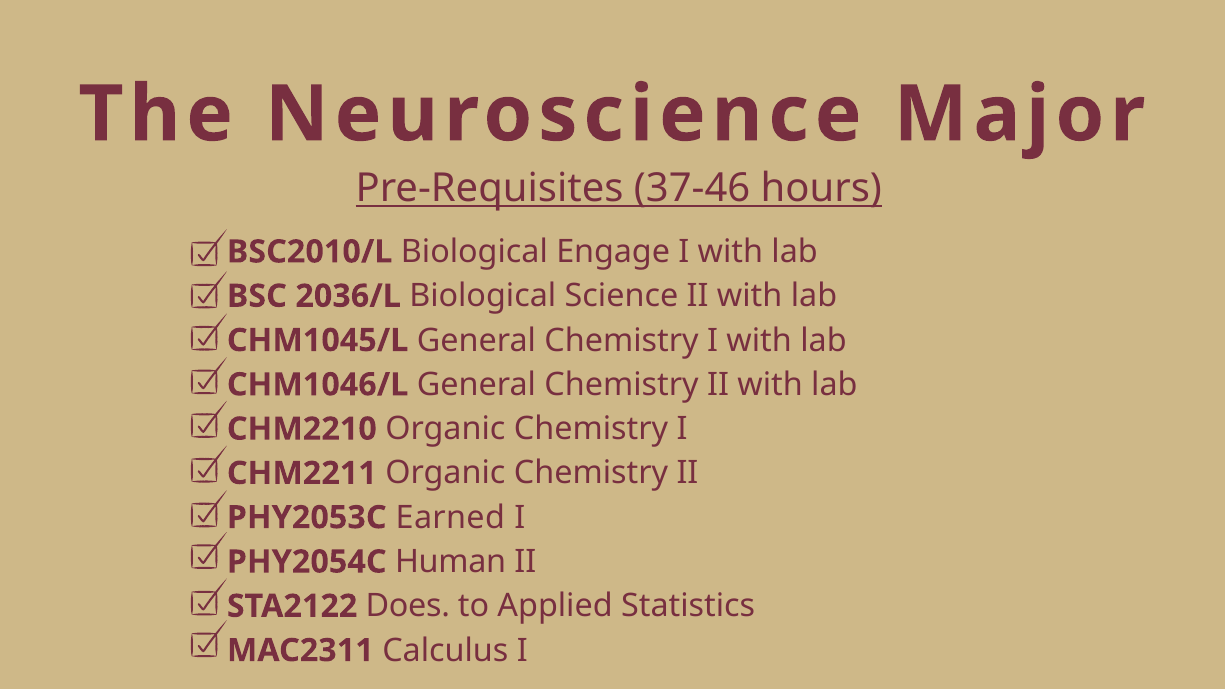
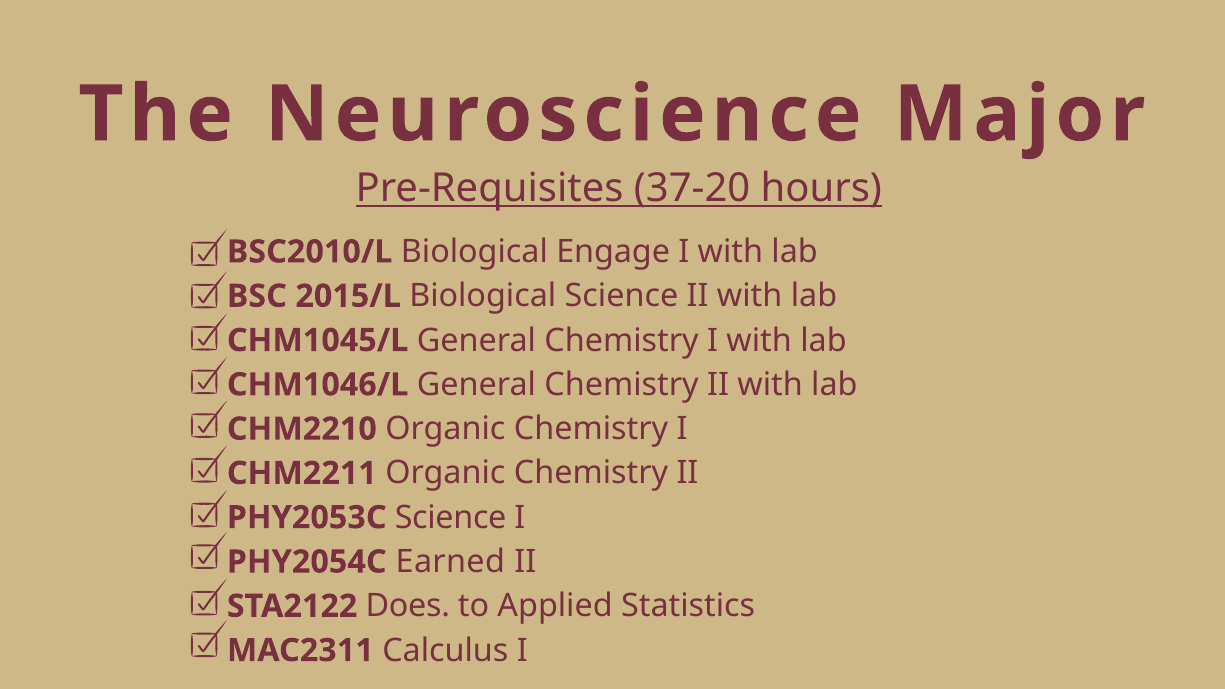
37-46: 37-46 -> 37-20
2036/L: 2036/L -> 2015/L
PHY2053C Earned: Earned -> Science
Human: Human -> Earned
